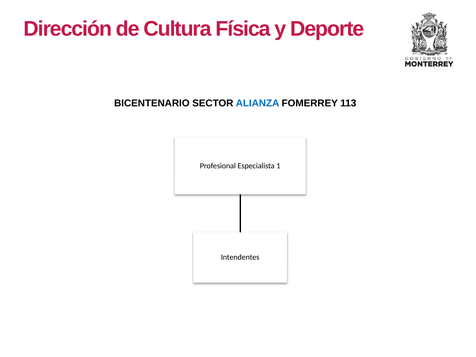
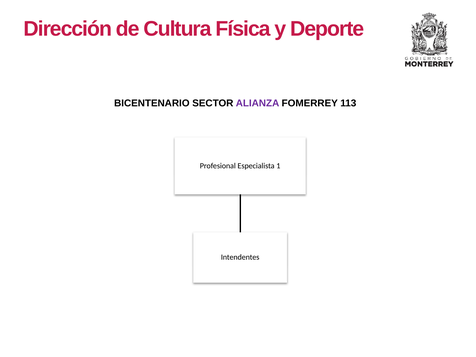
ALIANZA colour: blue -> purple
